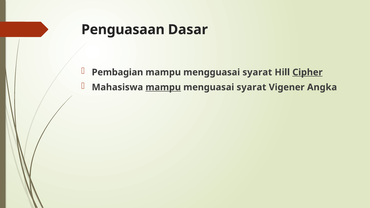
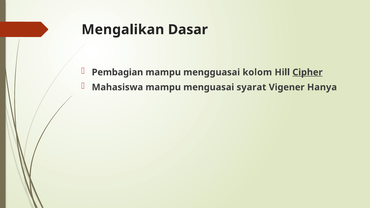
Penguasaan: Penguasaan -> Mengalikan
mengguasai syarat: syarat -> kolom
mampu at (163, 87) underline: present -> none
Angka: Angka -> Hanya
